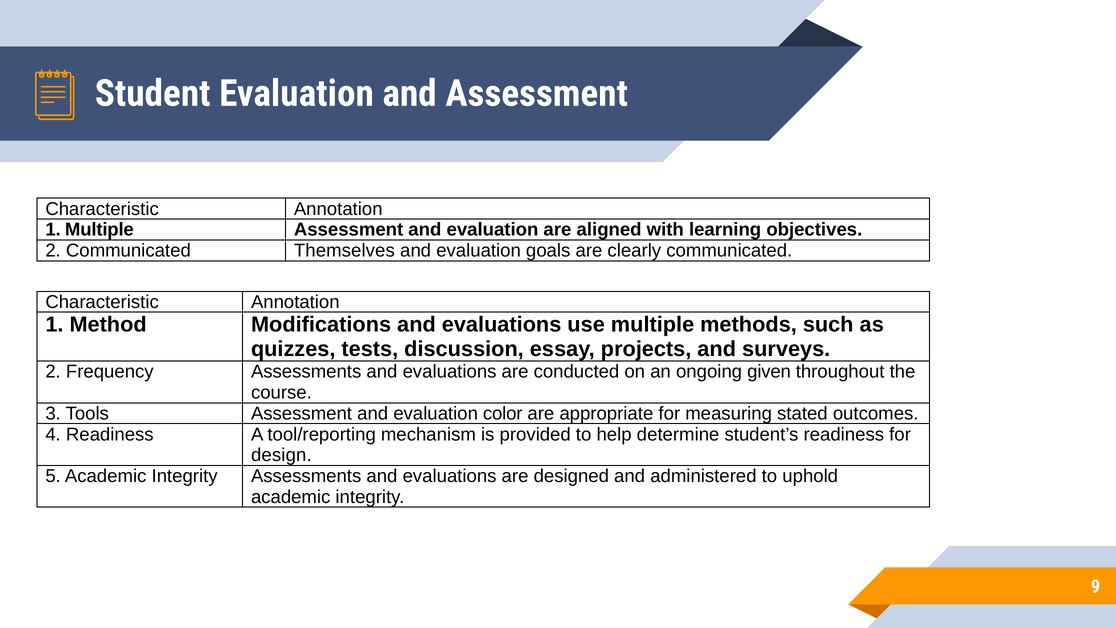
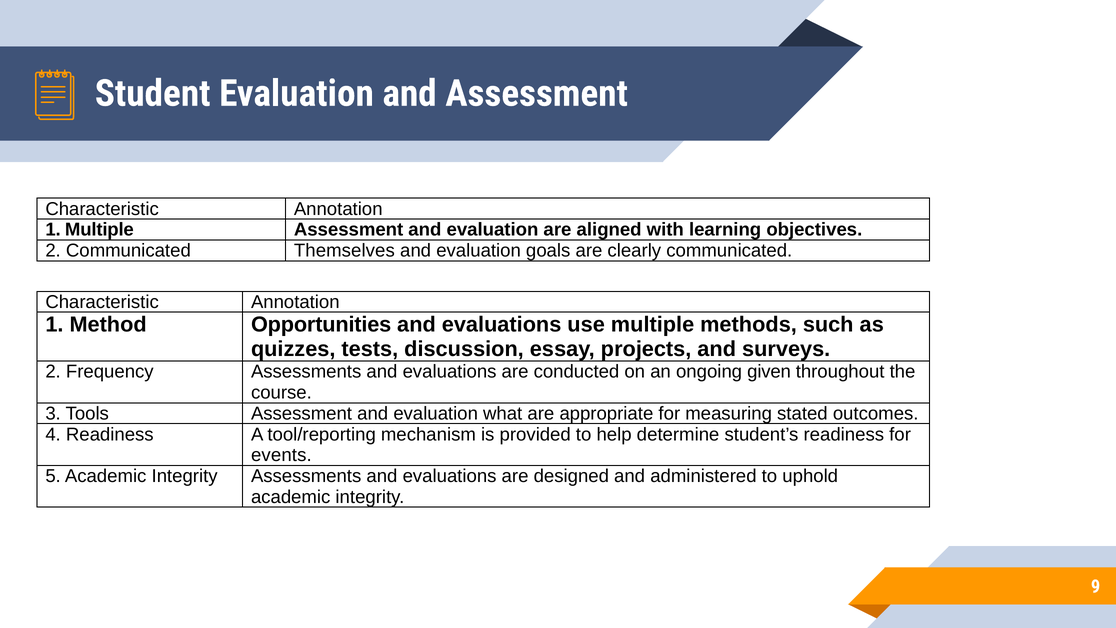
Modifications: Modifications -> Opportunities
color: color -> what
design: design -> events
